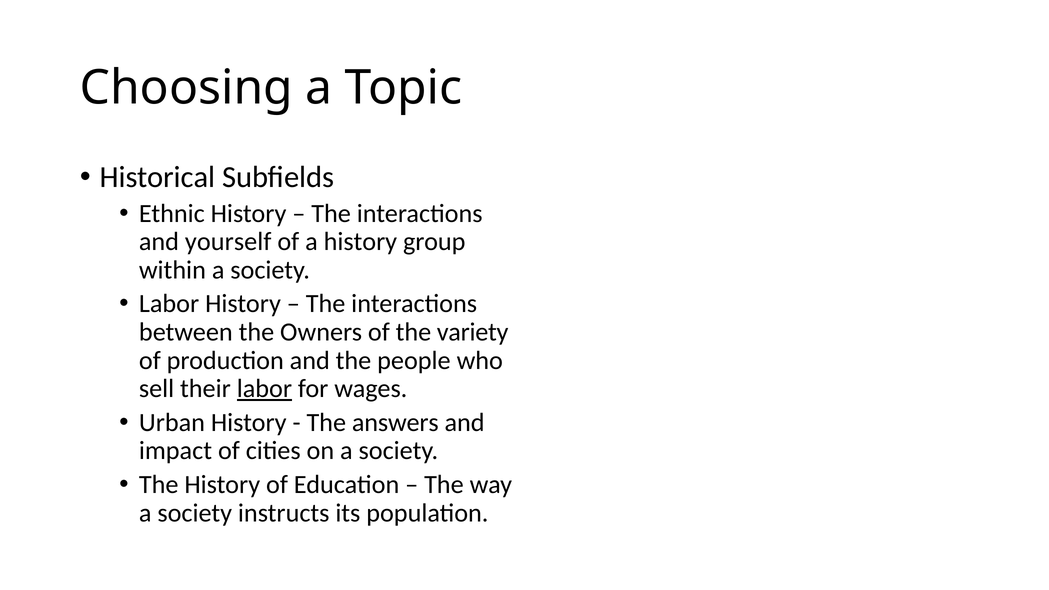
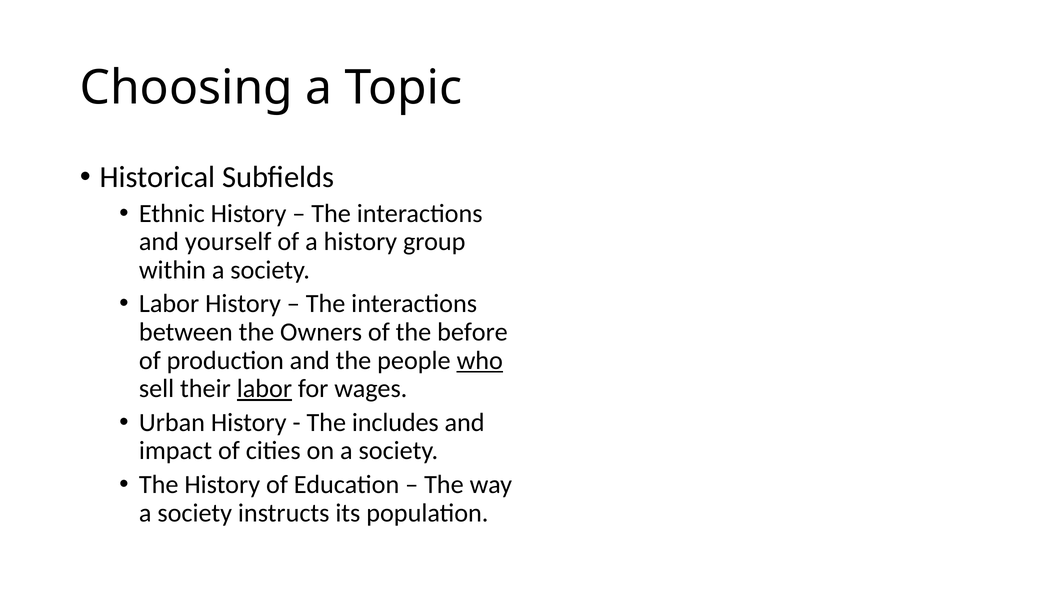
variety: variety -> before
who underline: none -> present
answers: answers -> includes
